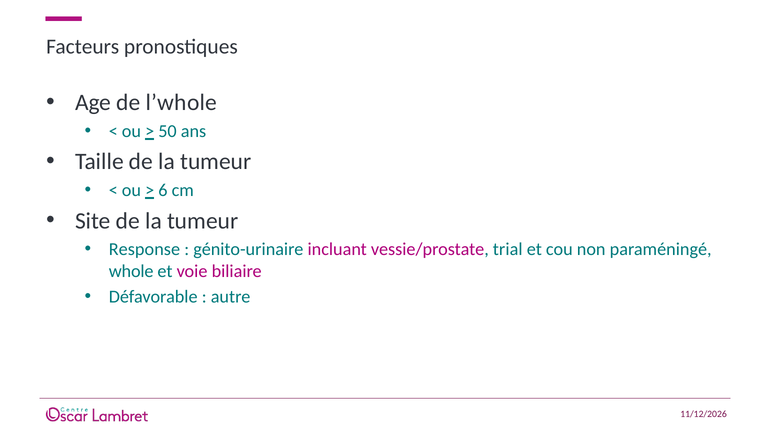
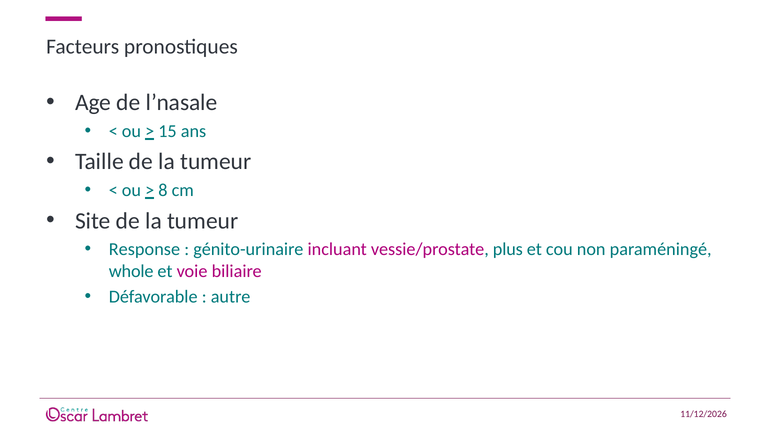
l’whole: l’whole -> l’nasale
50: 50 -> 15
6: 6 -> 8
trial: trial -> plus
